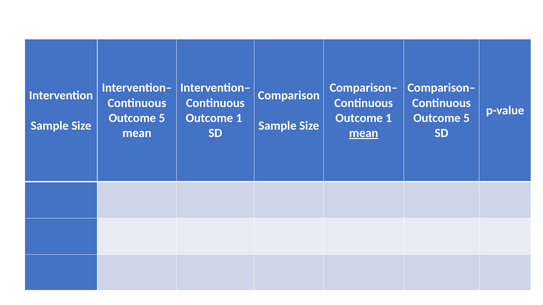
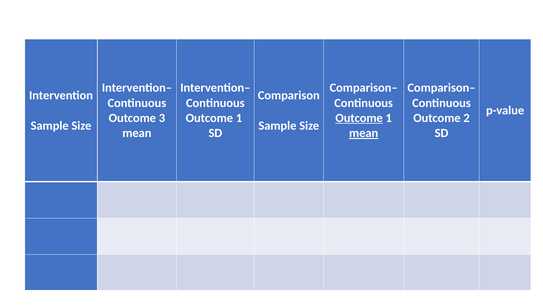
5 at (162, 118): 5 -> 3
Outcome at (359, 118) underline: none -> present
5 at (467, 118): 5 -> 2
